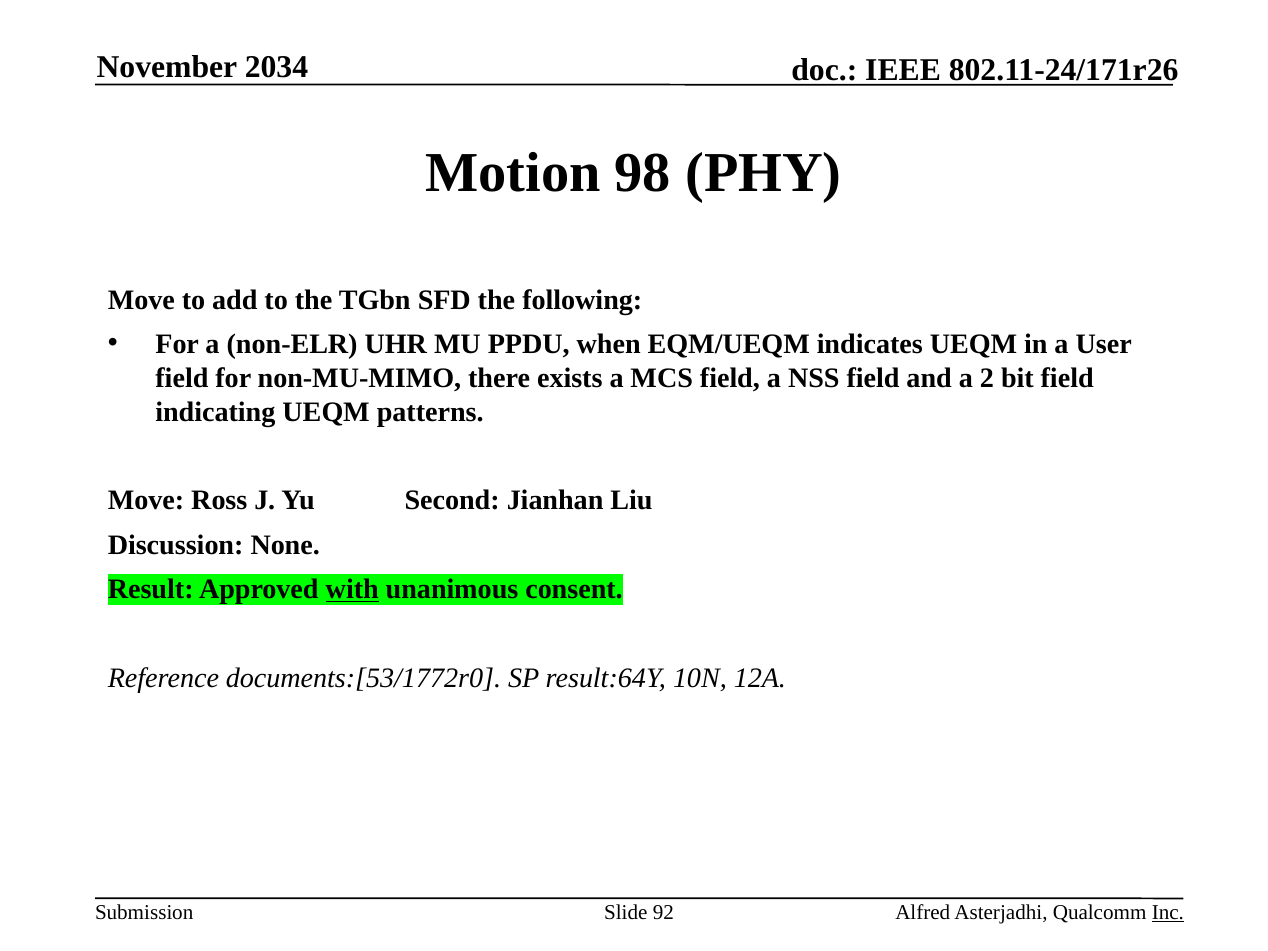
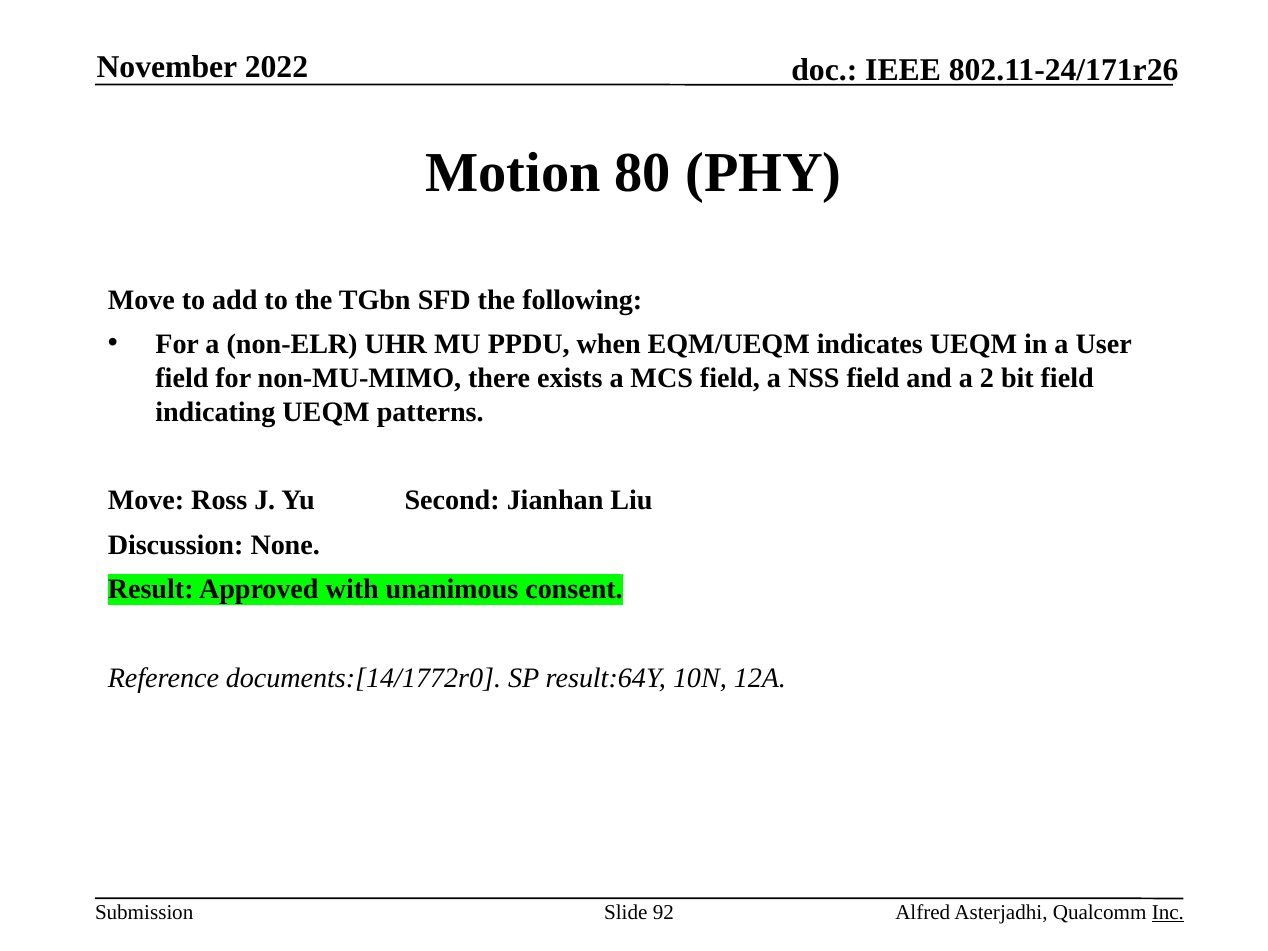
2034: 2034 -> 2022
98: 98 -> 80
with underline: present -> none
documents:[53/1772r0: documents:[53/1772r0 -> documents:[14/1772r0
